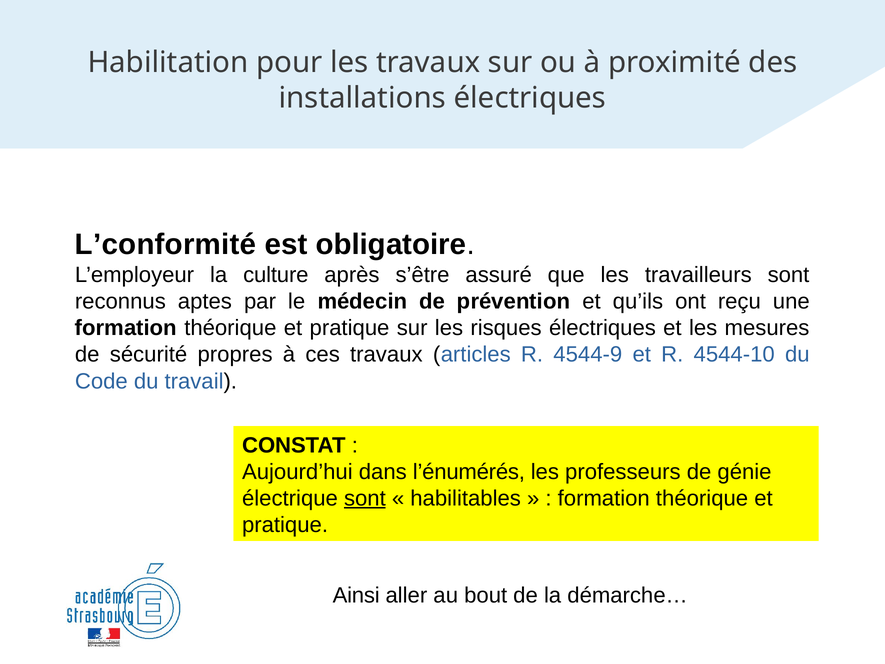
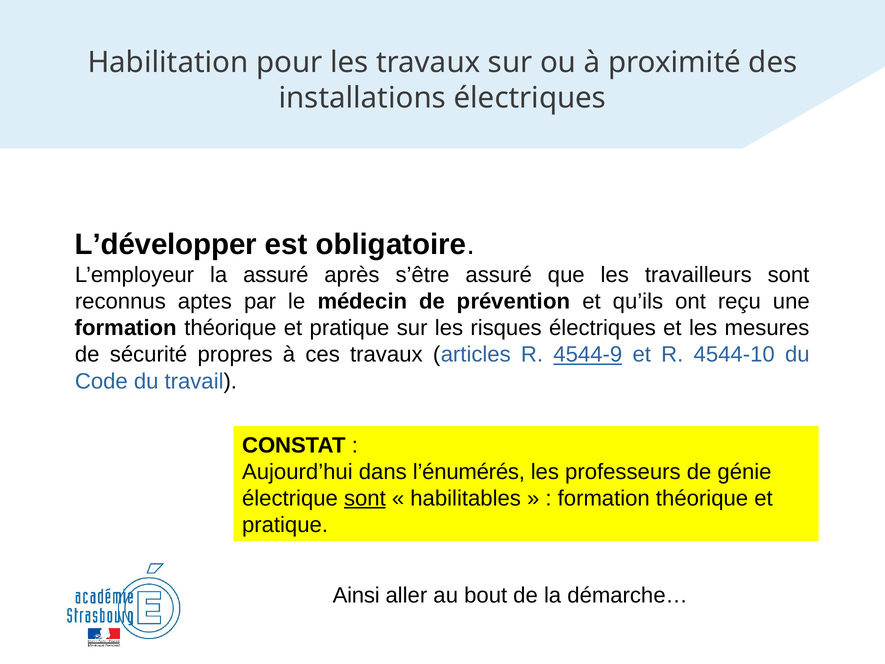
L’conformité: L’conformité -> L’développer
la culture: culture -> assuré
4544-9 underline: none -> present
